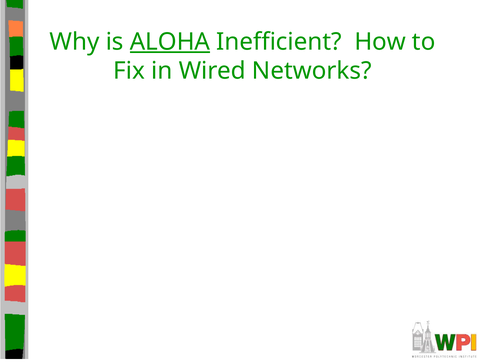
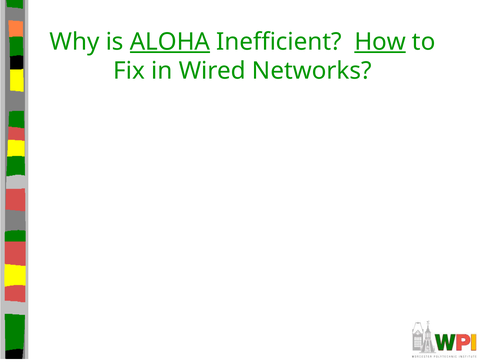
How underline: none -> present
